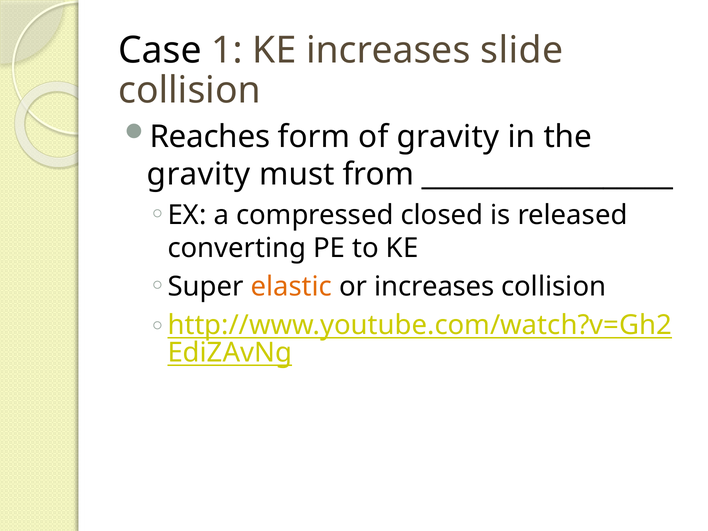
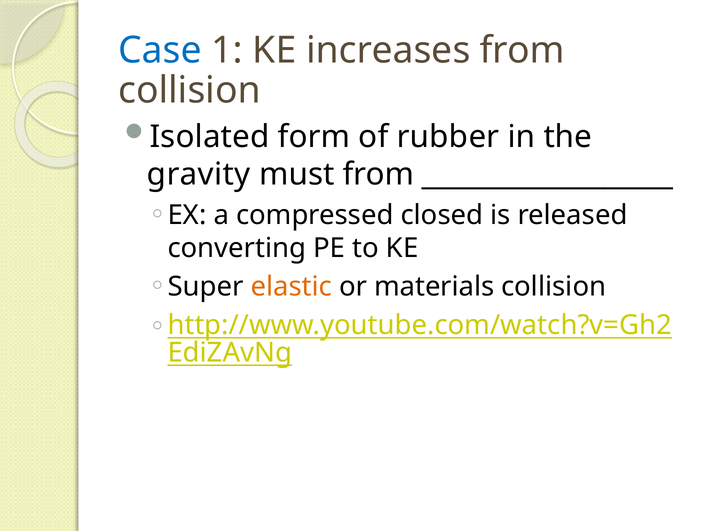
Case colour: black -> blue
increases slide: slide -> from
Reaches: Reaches -> Isolated
of gravity: gravity -> rubber
or increases: increases -> materials
